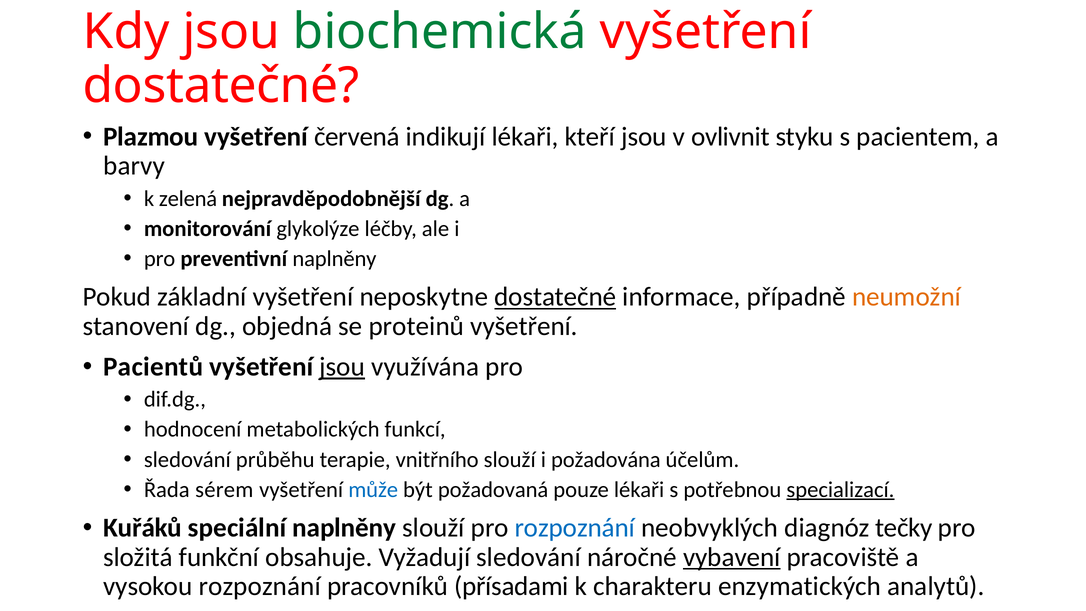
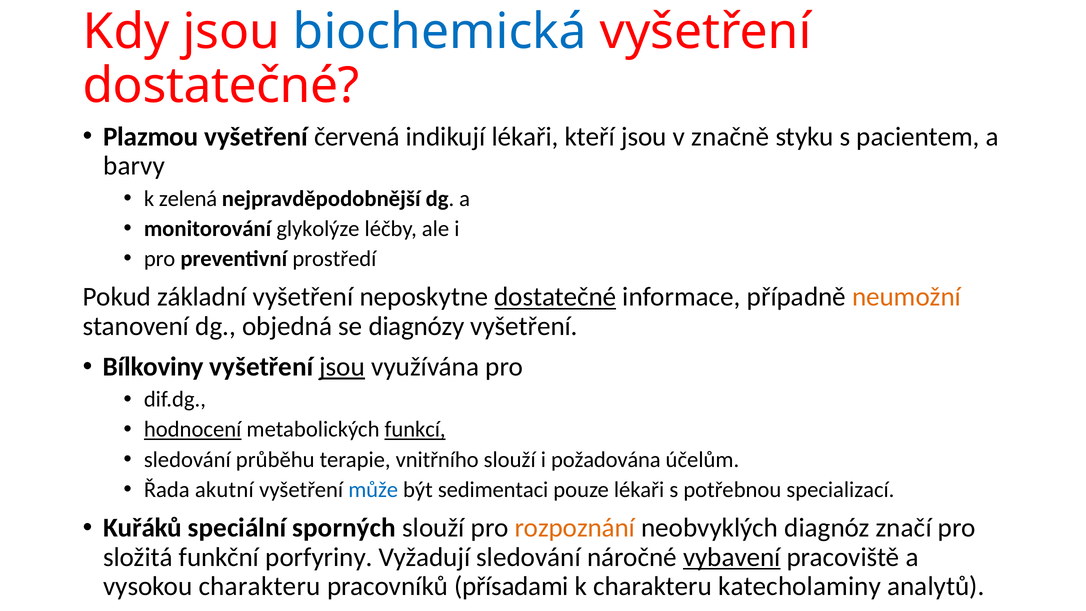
biochemická colour: green -> blue
ovlivnit: ovlivnit -> značně
preventivní naplněny: naplněny -> prostředí
proteinů: proteinů -> diagnózy
Pacientů: Pacientů -> Bílkoviny
hodnocení underline: none -> present
funkcí underline: none -> present
sérem: sérem -> akutní
požadovaná: požadovaná -> sedimentaci
specializací underline: present -> none
speciální naplněny: naplněny -> sporných
rozpoznání at (575, 528) colour: blue -> orange
tečky: tečky -> značí
obsahuje: obsahuje -> porfyriny
vysokou rozpoznání: rozpoznání -> charakteru
enzymatických: enzymatických -> katecholaminy
